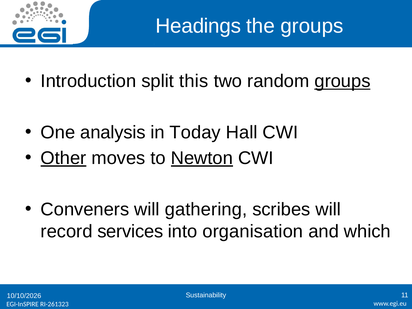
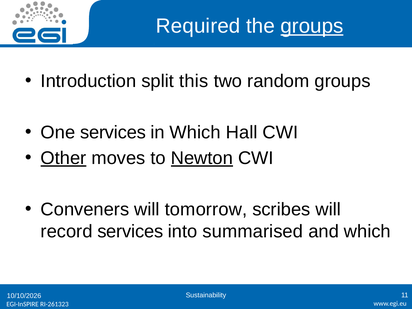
Headings: Headings -> Required
groups at (312, 26) underline: none -> present
groups at (342, 81) underline: present -> none
One analysis: analysis -> services
in Today: Today -> Which
gathering: gathering -> tomorrow
organisation: organisation -> summarised
